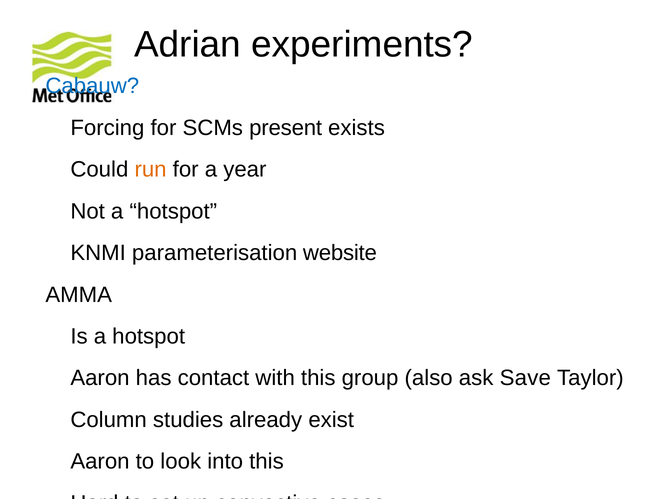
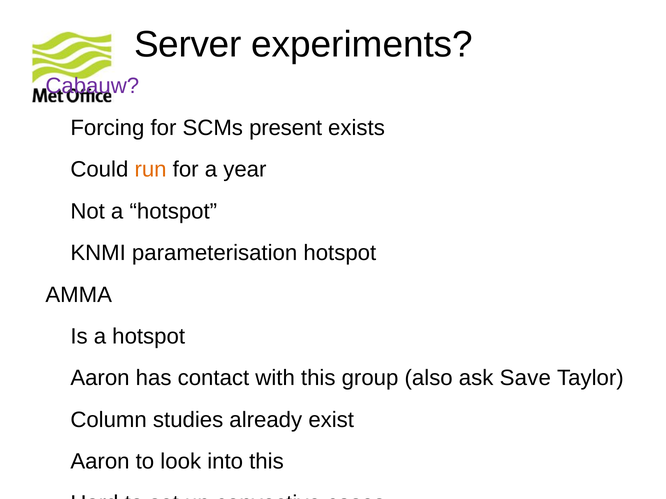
Adrian: Adrian -> Server
Cabauw colour: blue -> purple
parameterisation website: website -> hotspot
